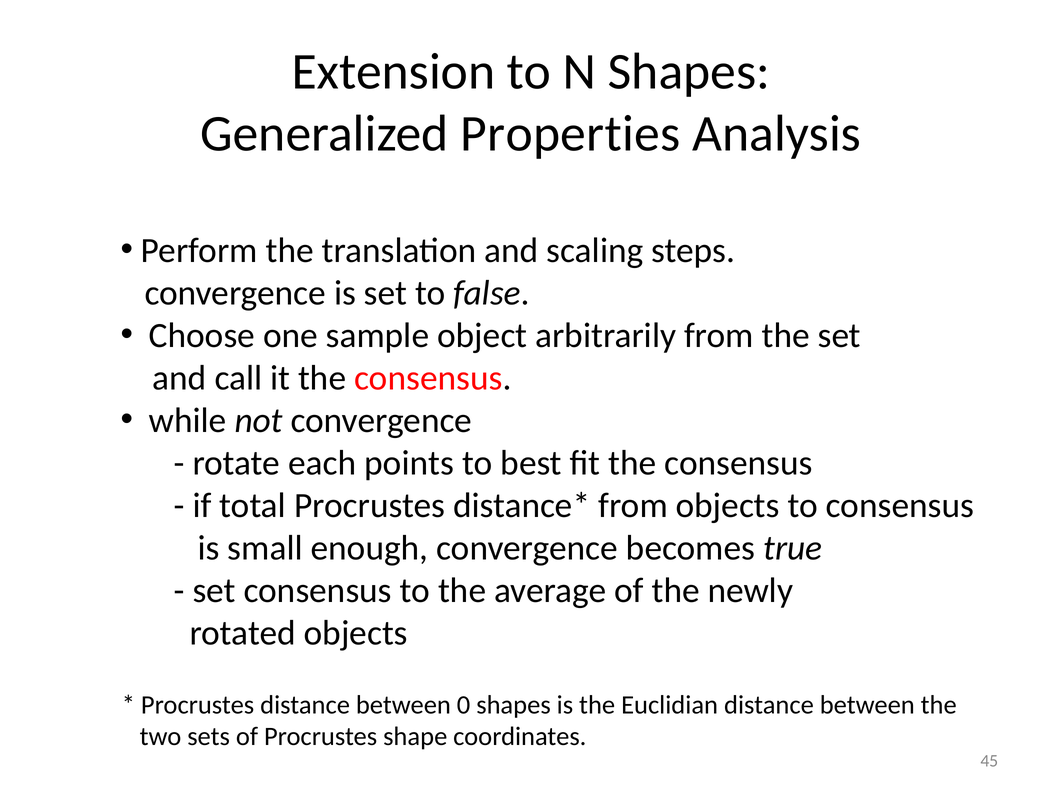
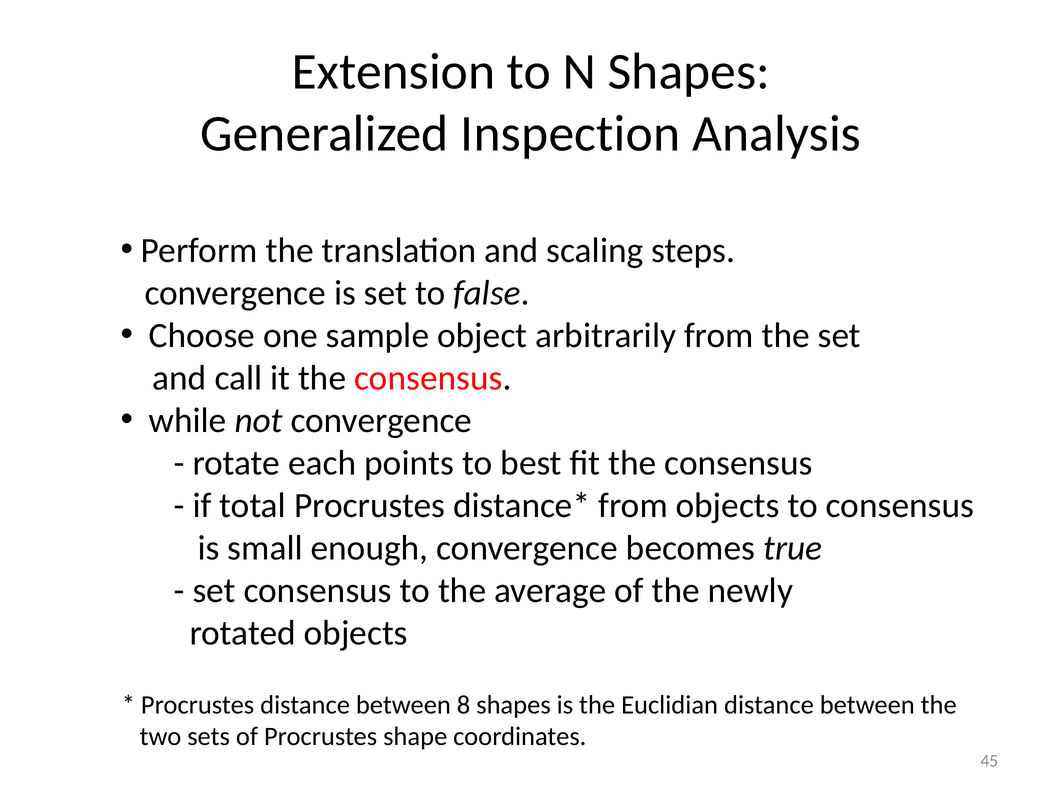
Properties: Properties -> Inspection
0: 0 -> 8
